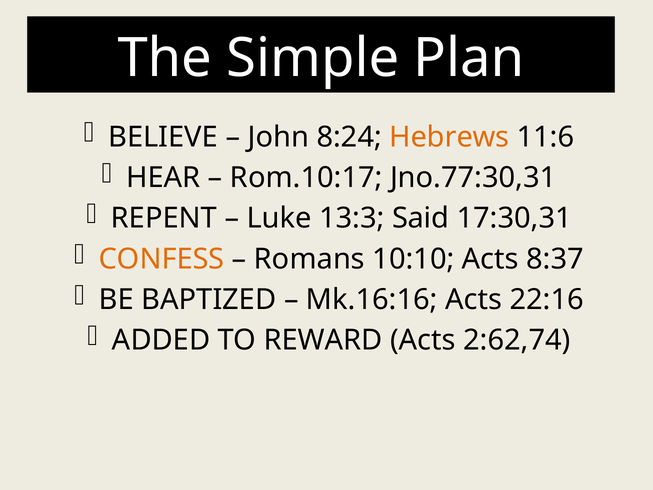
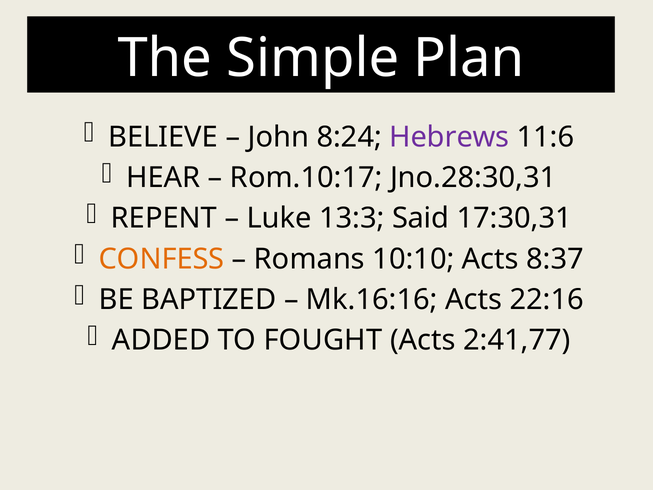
Hebrews colour: orange -> purple
Jno.77:30,31: Jno.77:30,31 -> Jno.28:30,31
REWARD: REWARD -> FOUGHT
2:62,74: 2:62,74 -> 2:41,77
